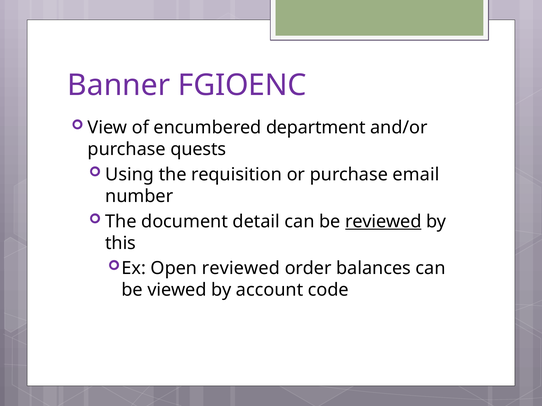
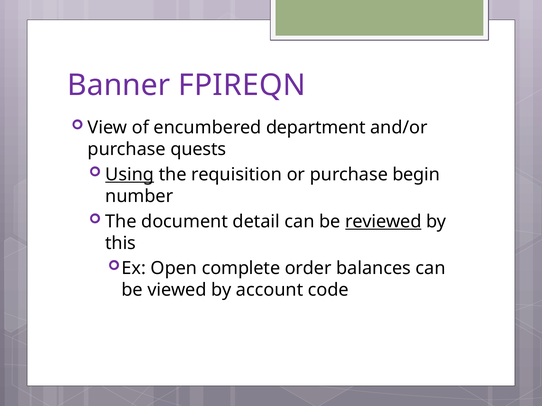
FGIOENC: FGIOENC -> FPIREQN
Using underline: none -> present
email: email -> begin
Open reviewed: reviewed -> complete
